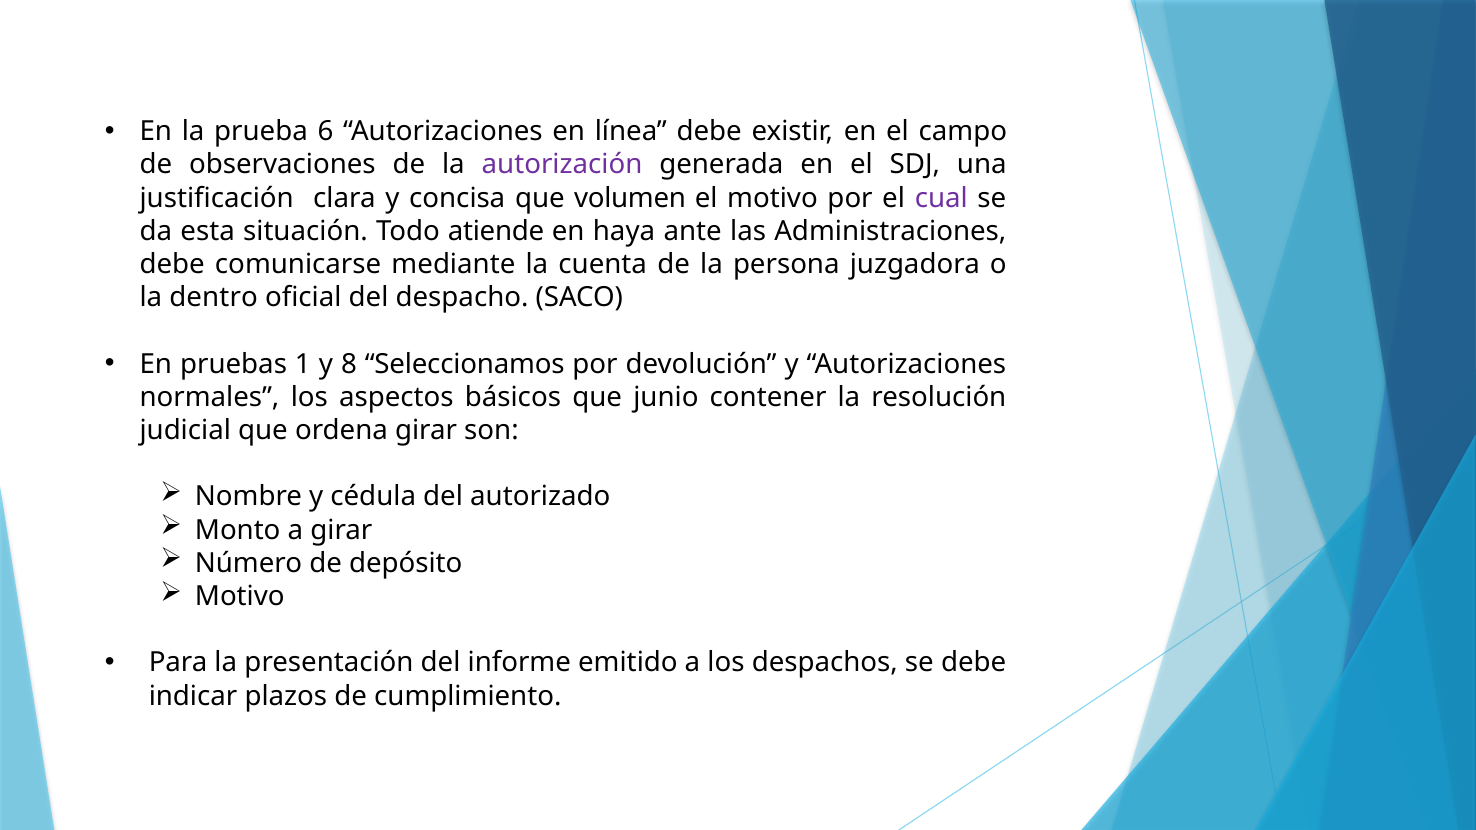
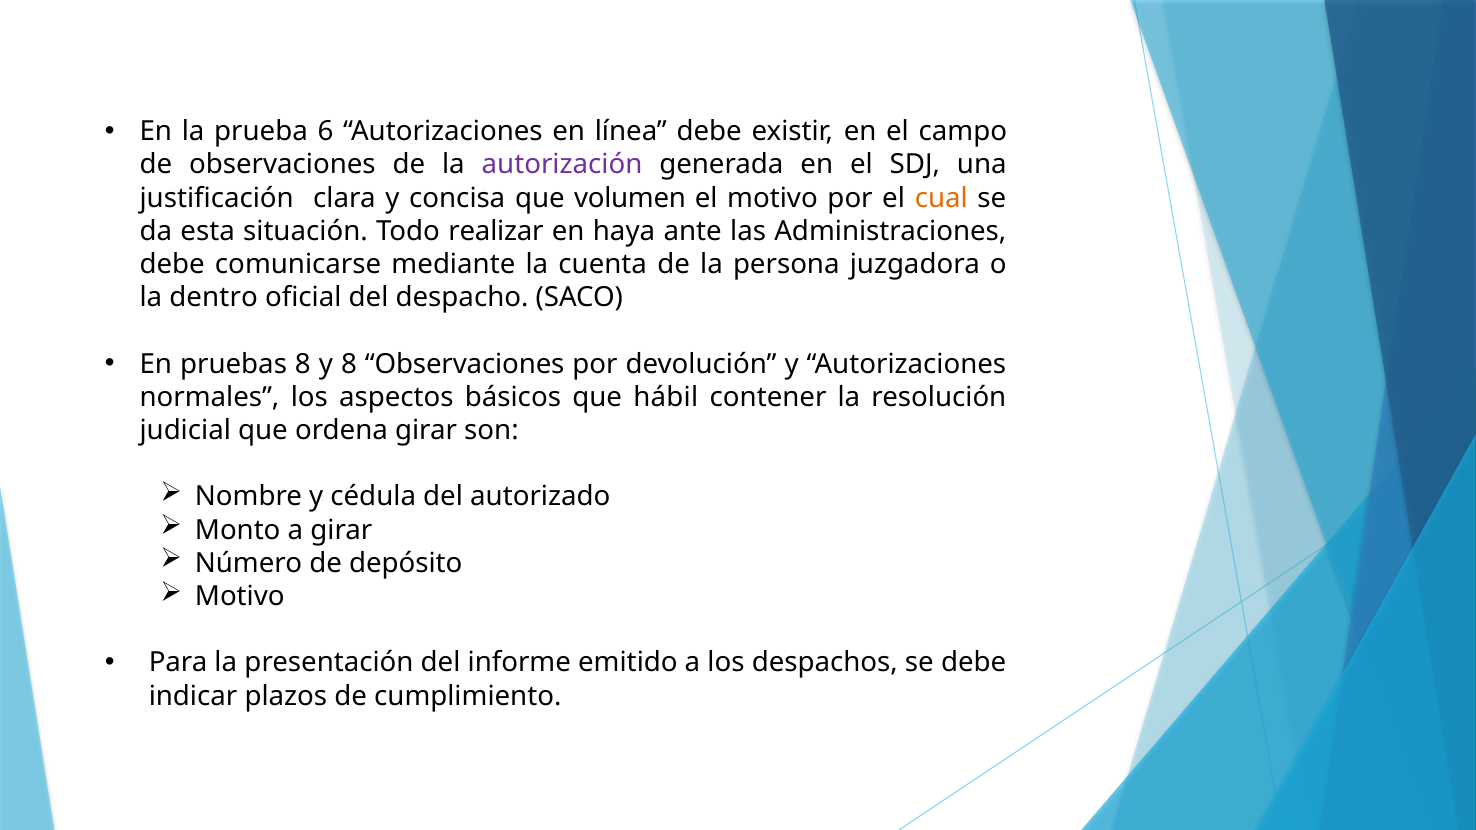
cual colour: purple -> orange
atiende: atiende -> realizar
pruebas 1: 1 -> 8
8 Seleccionamos: Seleccionamos -> Observaciones
junio: junio -> hábil
